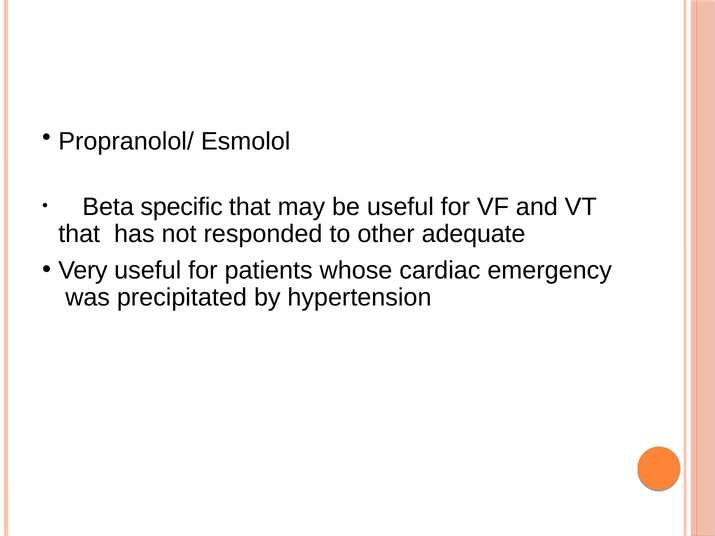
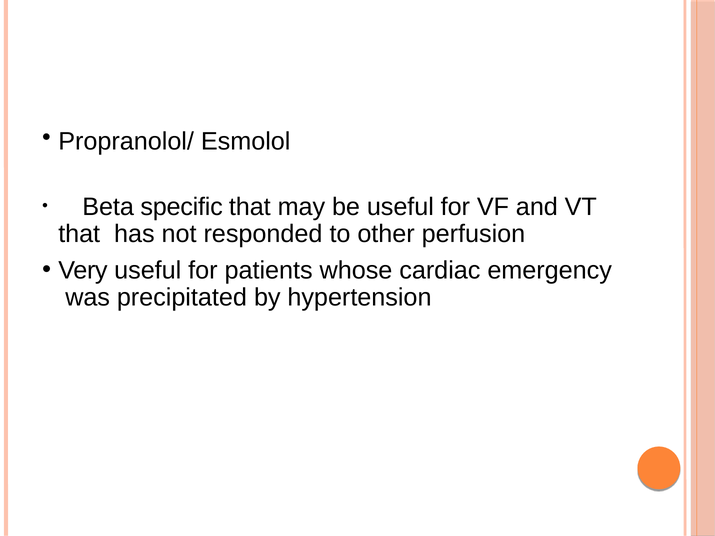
adequate: adequate -> perfusion
